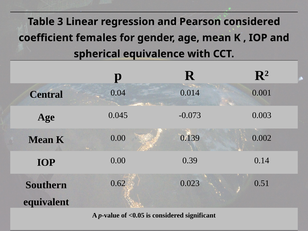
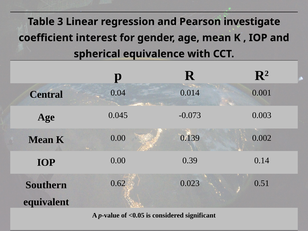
Pearson considered: considered -> investigate
females: females -> interest
